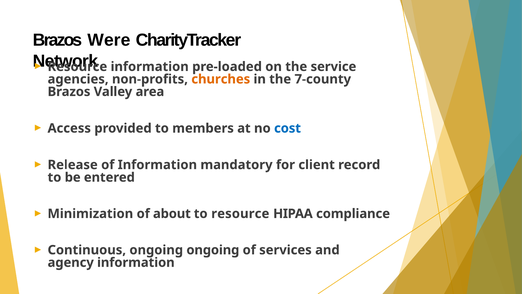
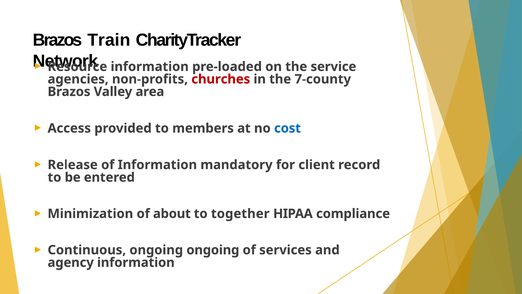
Were: Were -> Train
churches colour: orange -> red
to resource: resource -> together
